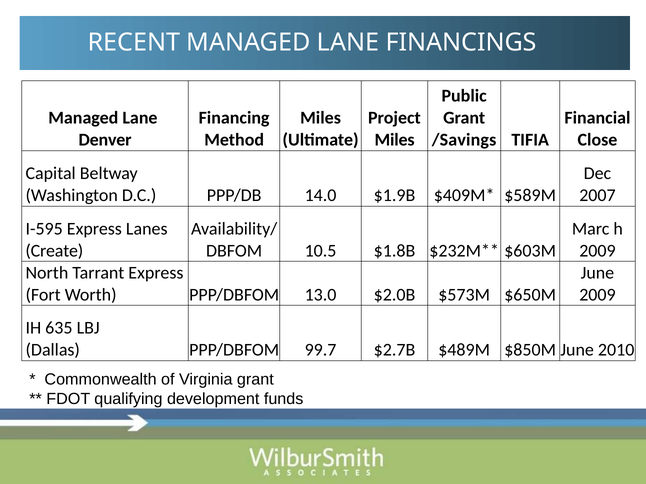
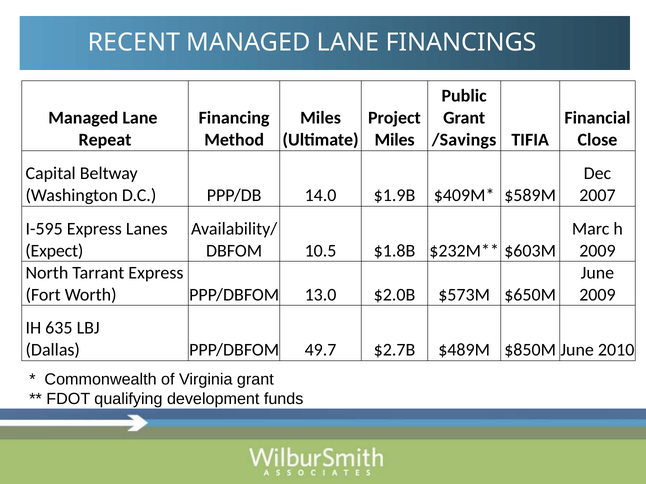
Denver: Denver -> Repeat
Create: Create -> Expect
99.7: 99.7 -> 49.7
